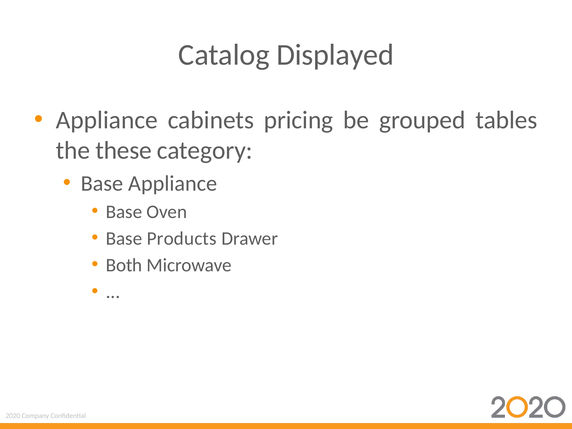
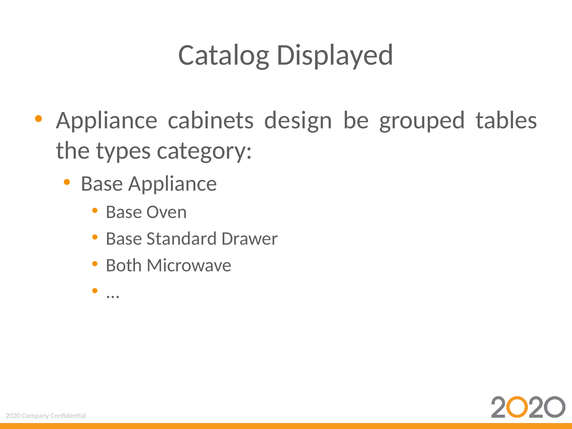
pricing: pricing -> design
these: these -> types
Products: Products -> Standard
